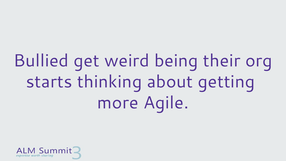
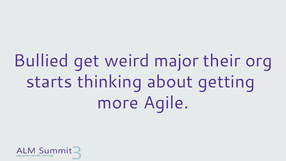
being: being -> major
